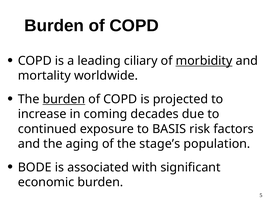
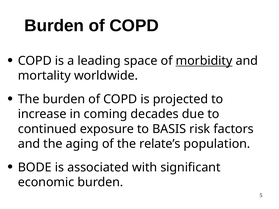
ciliary: ciliary -> space
burden at (64, 99) underline: present -> none
stage’s: stage’s -> relate’s
